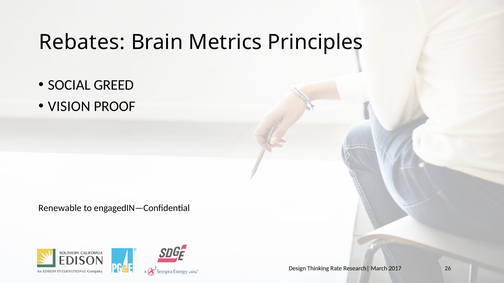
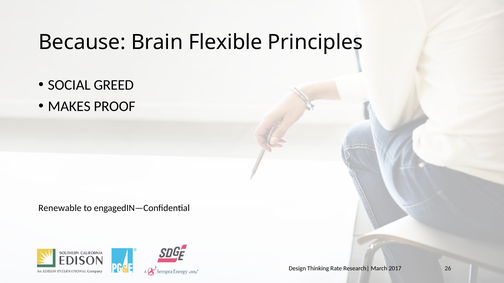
Rebates: Rebates -> Because
Metrics: Metrics -> Flexible
VISION: VISION -> MAKES
